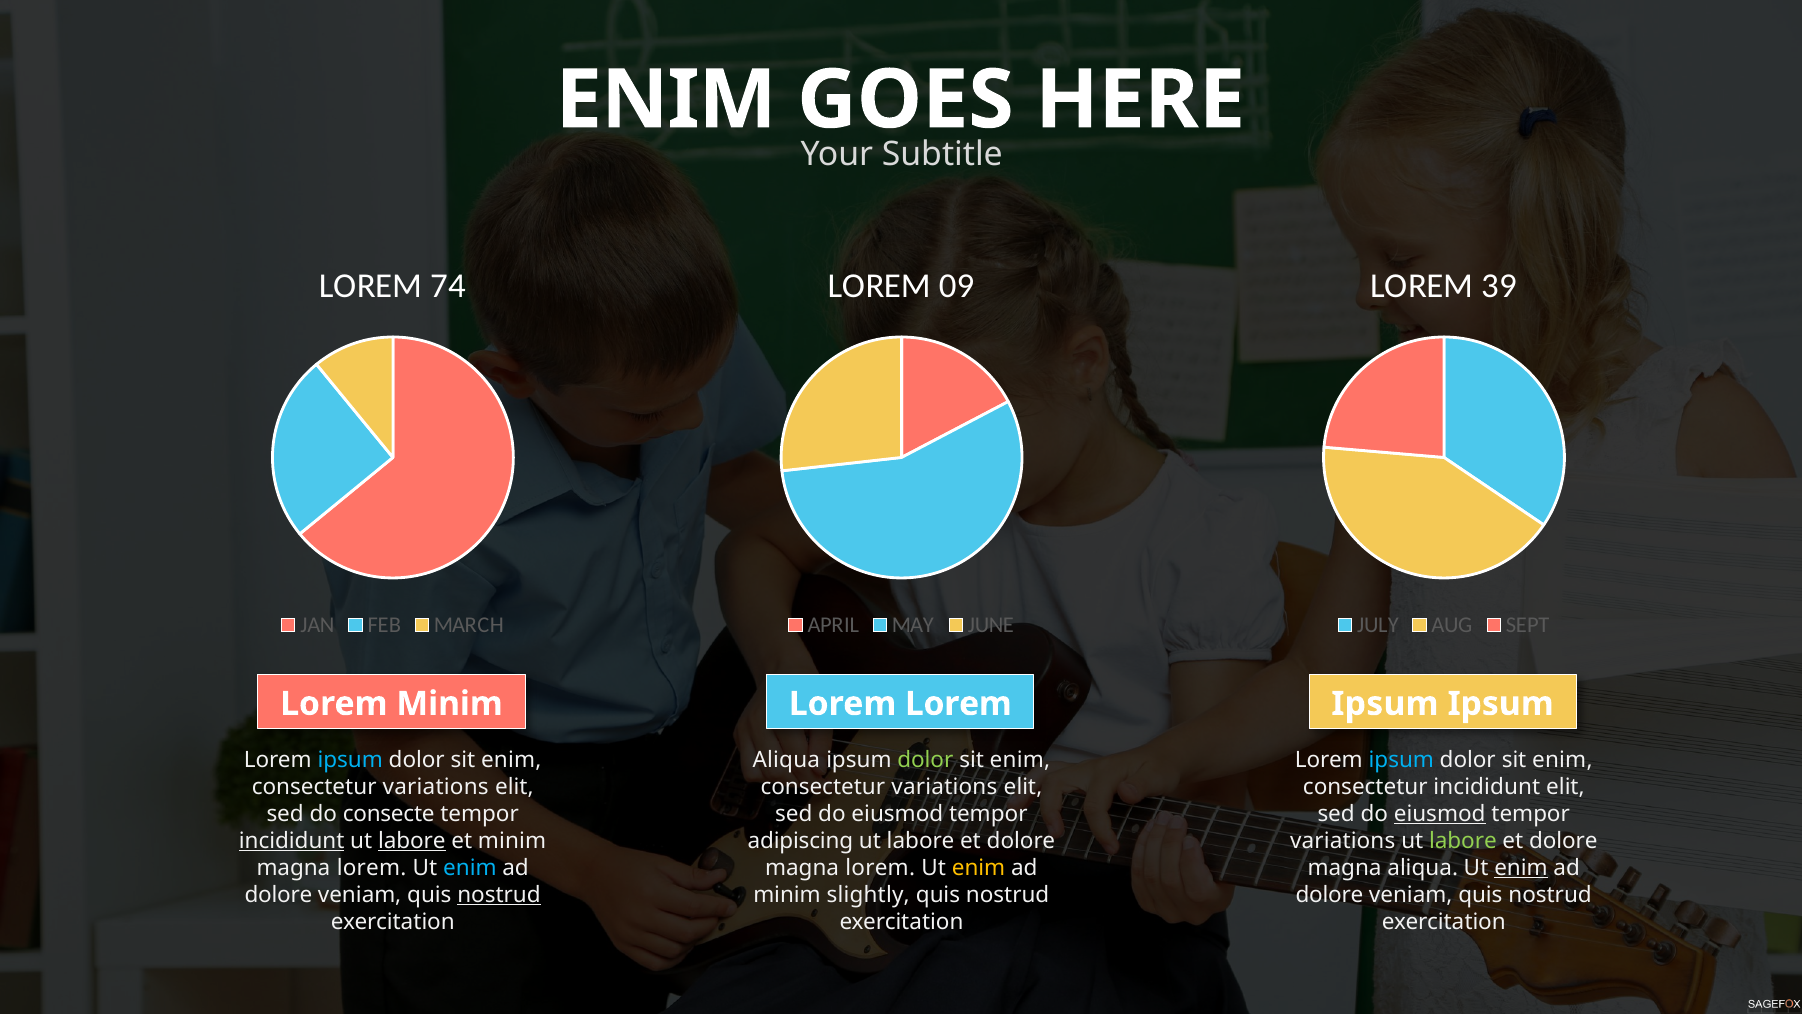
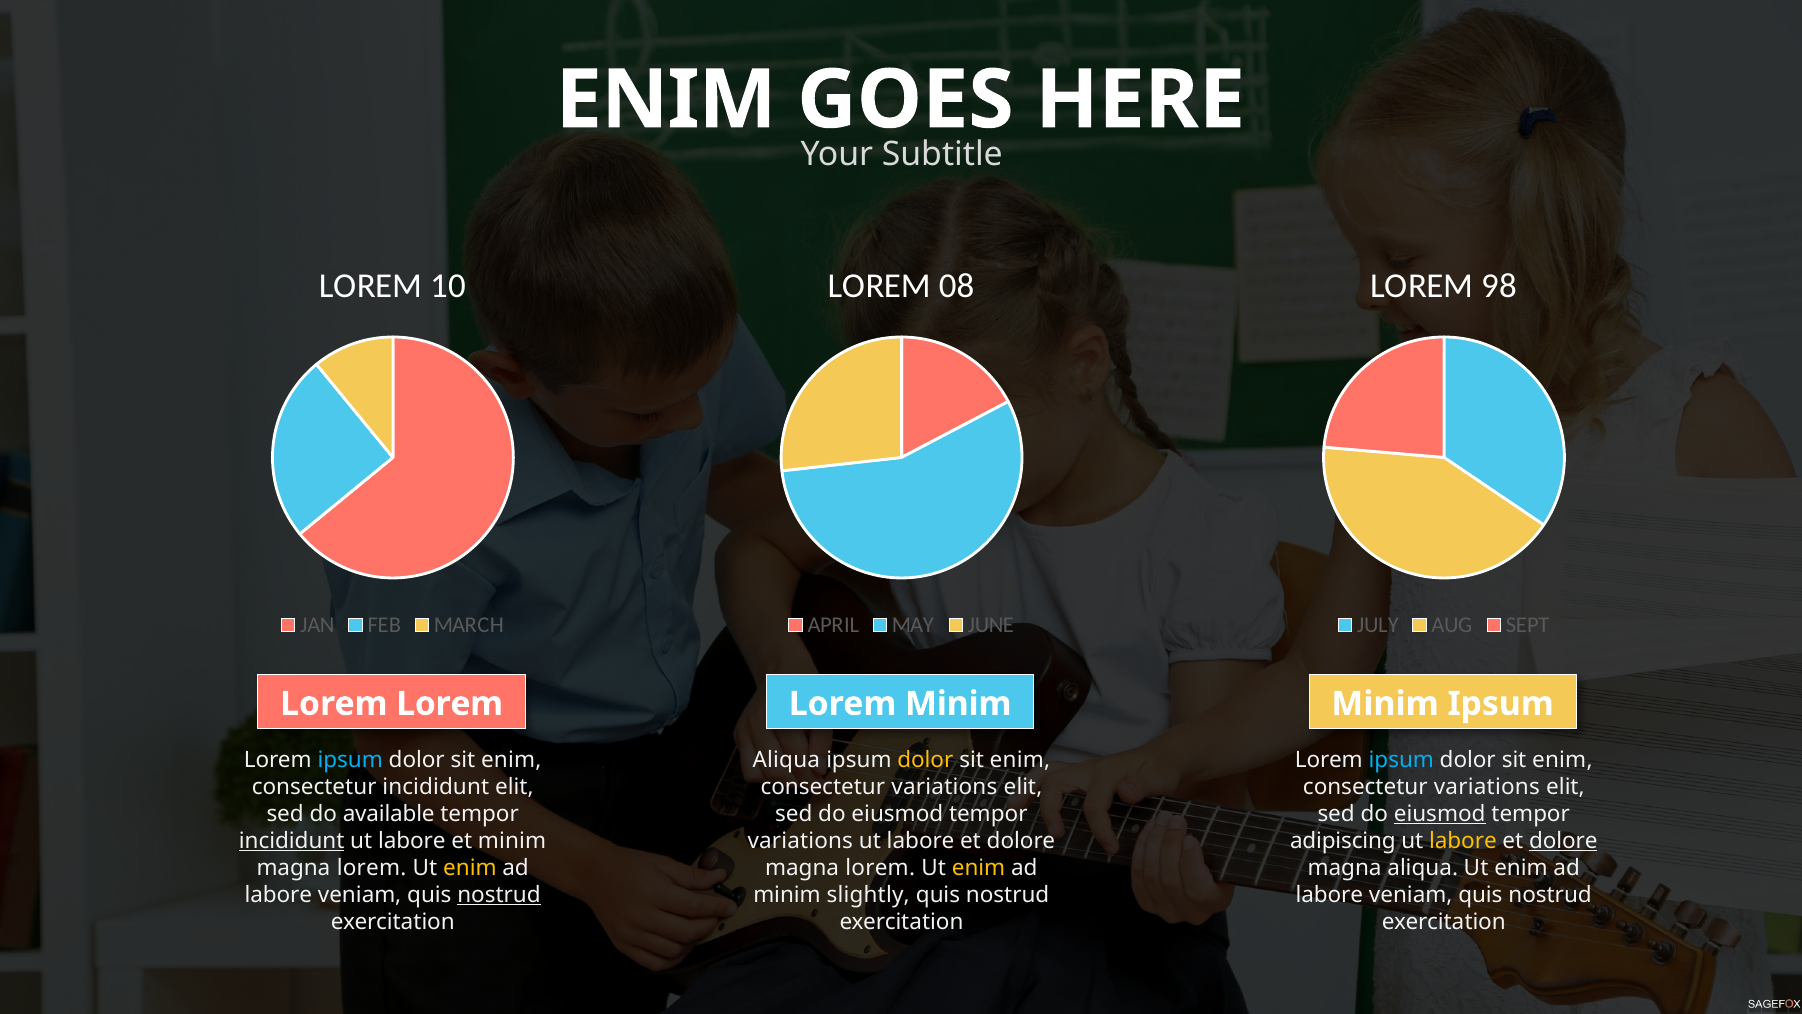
74: 74 -> 10
09: 09 -> 08
39: 39 -> 98
Minim at (450, 703): Minim -> Lorem
Lorem at (958, 703): Lorem -> Minim
Ipsum at (1385, 703): Ipsum -> Minim
dolor at (925, 759) colour: light green -> yellow
variations at (436, 786): variations -> incididunt
incididunt at (1487, 786): incididunt -> variations
consecte: consecte -> available
labore at (412, 841) underline: present -> none
adipiscing at (800, 841): adipiscing -> variations
variations at (1343, 841): variations -> adipiscing
labore at (1463, 841) colour: light green -> yellow
dolore at (1563, 841) underline: none -> present
enim at (470, 868) colour: light blue -> yellow
enim at (1521, 868) underline: present -> none
dolore at (278, 895): dolore -> labore
dolore at (1329, 895): dolore -> labore
